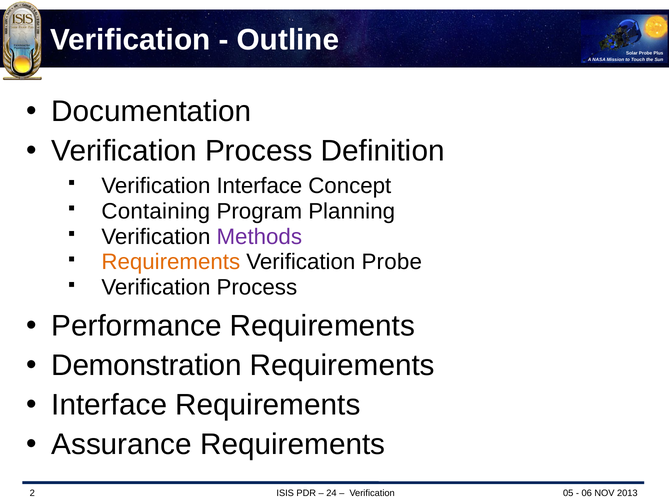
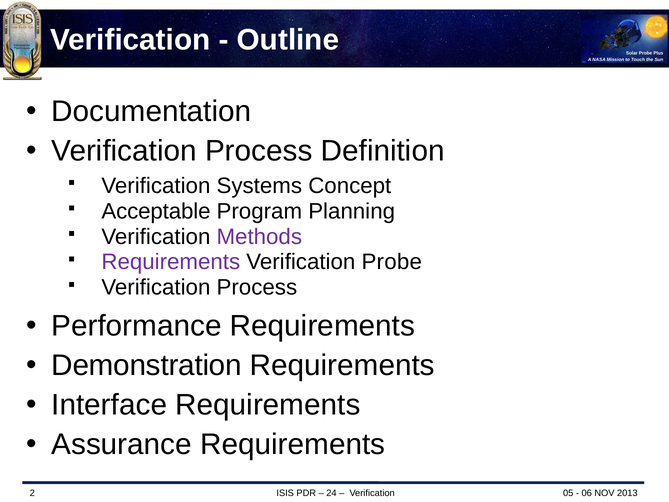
Verification Interface: Interface -> Systems
Containing: Containing -> Acceptable
Requirements at (171, 262) colour: orange -> purple
